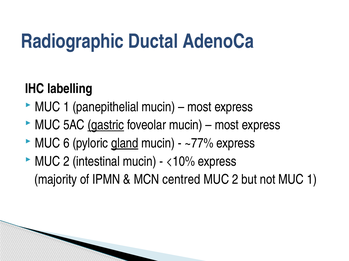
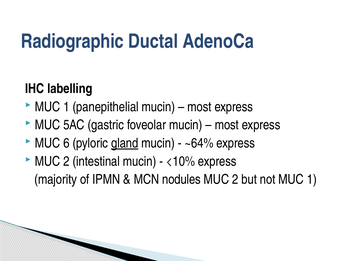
gastric underline: present -> none
~77%: ~77% -> ~64%
centred: centred -> nodules
